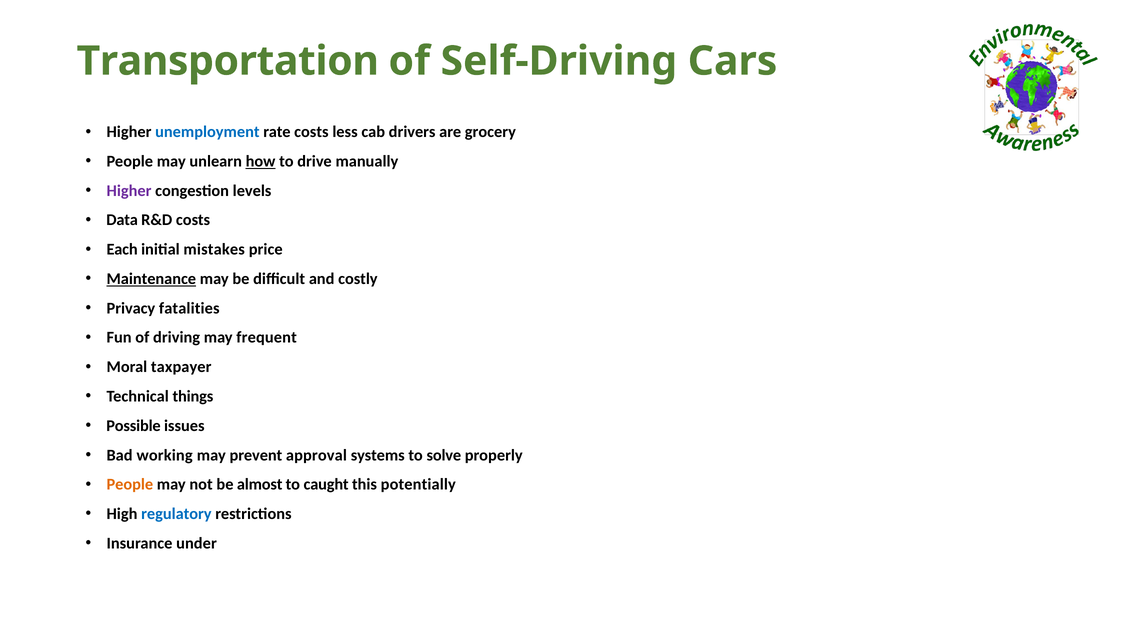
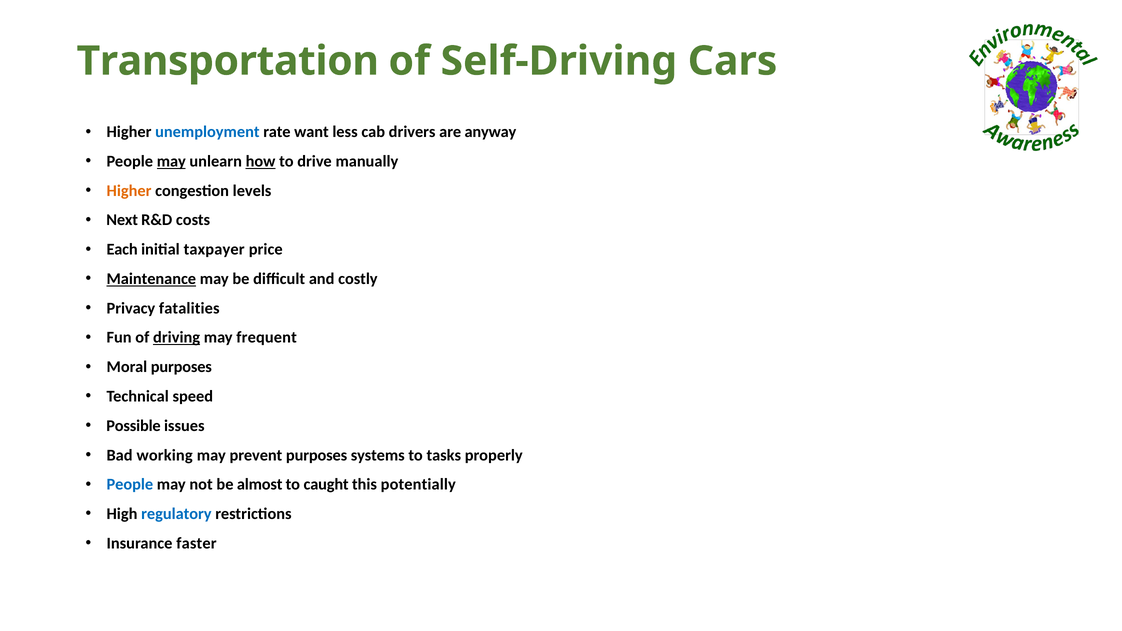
rate costs: costs -> want
grocery: grocery -> anyway
may at (171, 161) underline: none -> present
Higher at (129, 191) colour: purple -> orange
Data: Data -> Next
mistakes: mistakes -> taxpayer
driving underline: none -> present
Moral taxpayer: taxpayer -> purposes
things: things -> speed
prevent approval: approval -> purposes
solve: solve -> tasks
People at (130, 485) colour: orange -> blue
under: under -> faster
